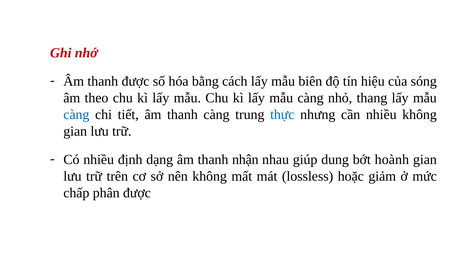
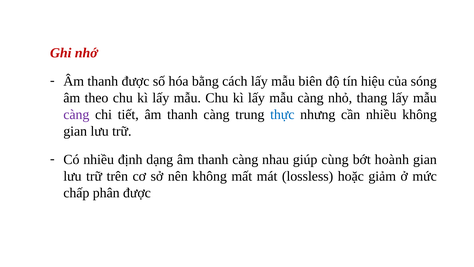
càng at (76, 114) colour: blue -> purple
dạng âm thanh nhận: nhận -> càng
dung: dung -> cùng
